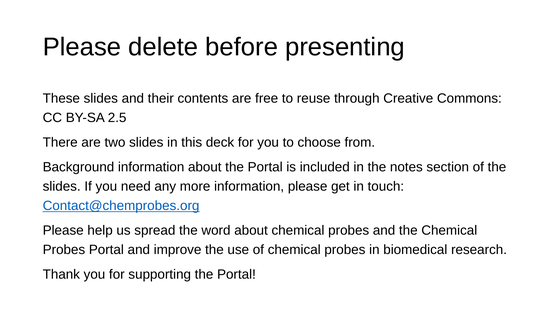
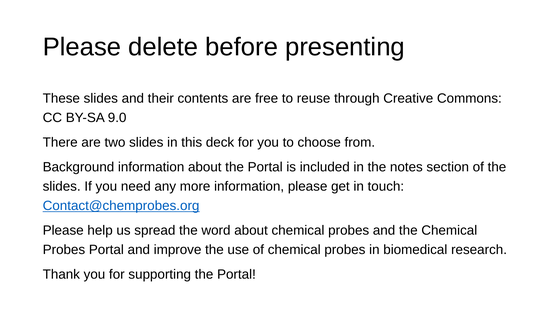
2.5: 2.5 -> 9.0
